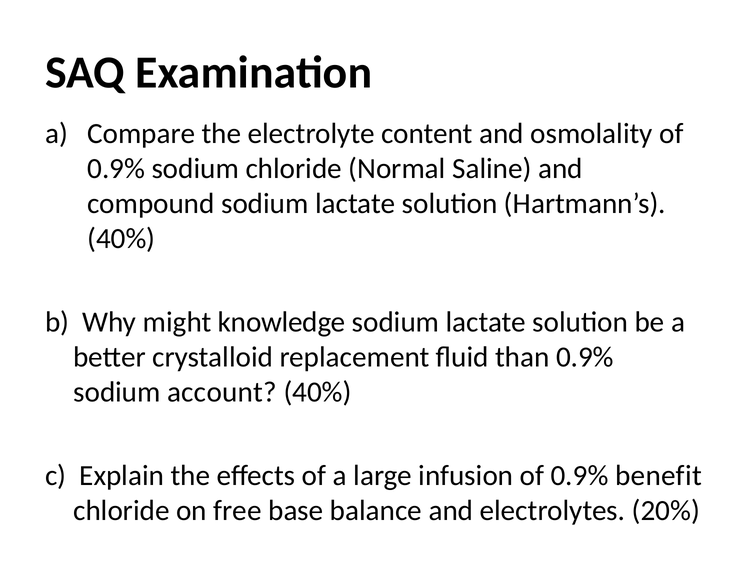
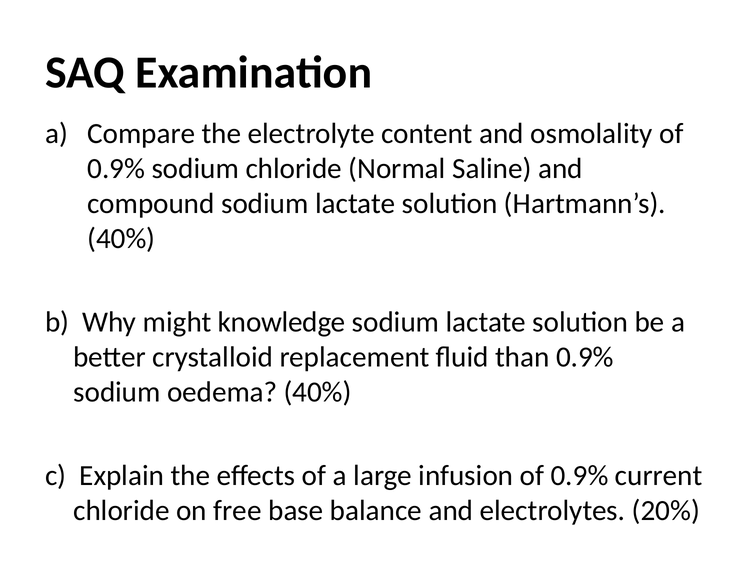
account: account -> oedema
benefit: benefit -> current
